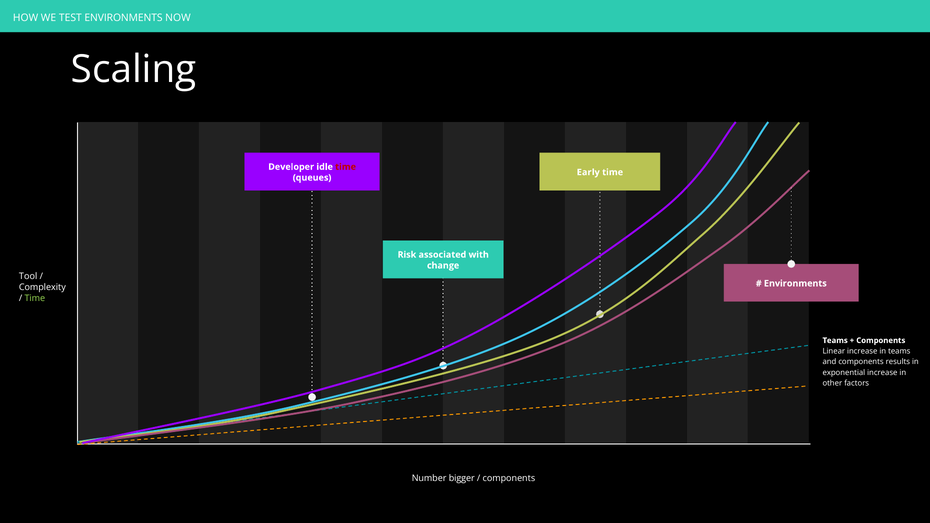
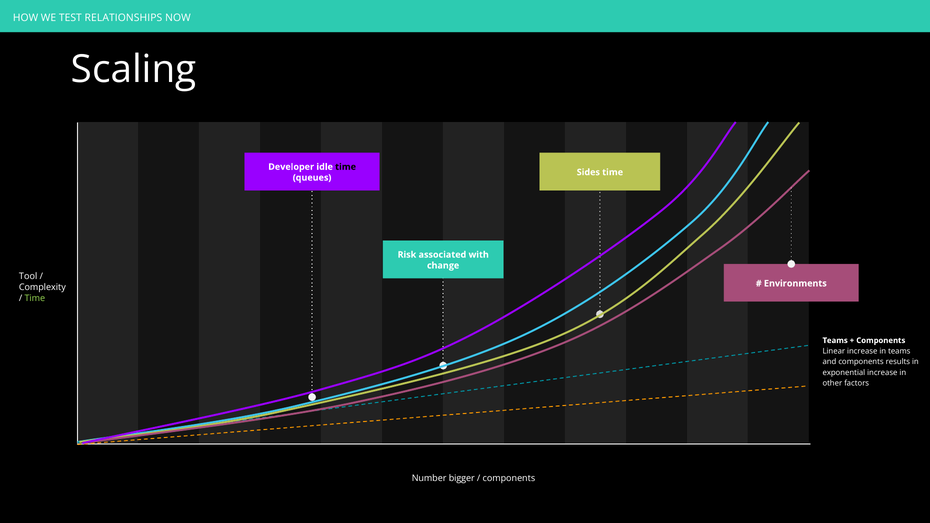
TEST ENVIRONMENTS: ENVIRONMENTS -> RELATIONSHIPS
time at (346, 167) colour: red -> black
Early: Early -> Sides
